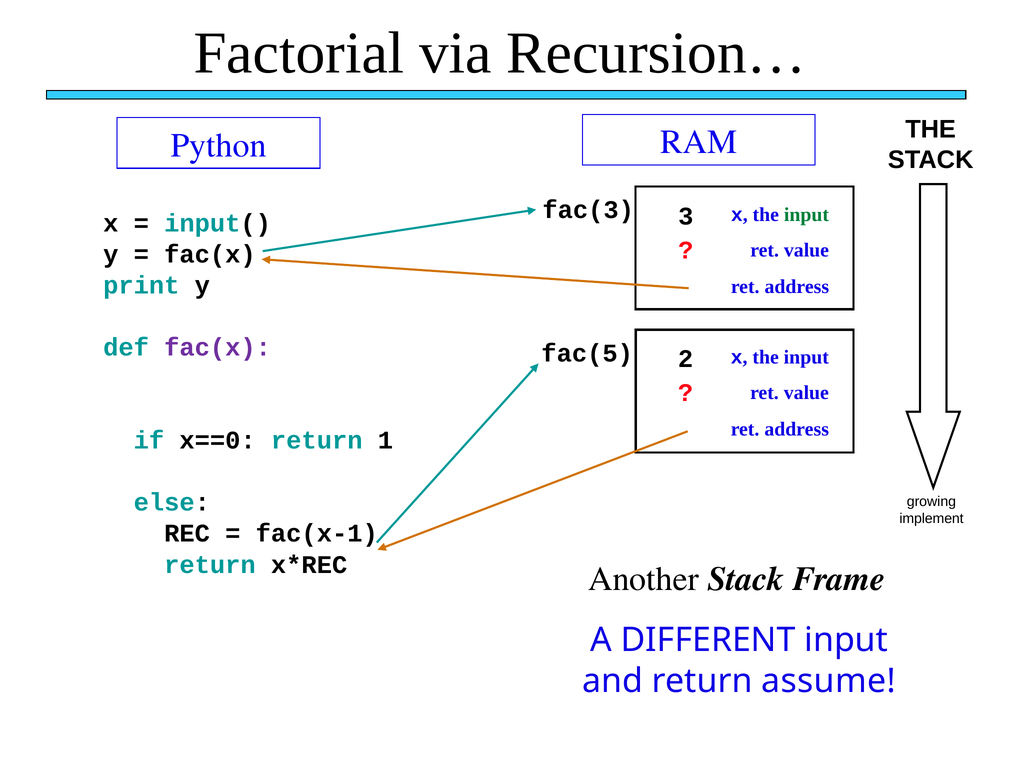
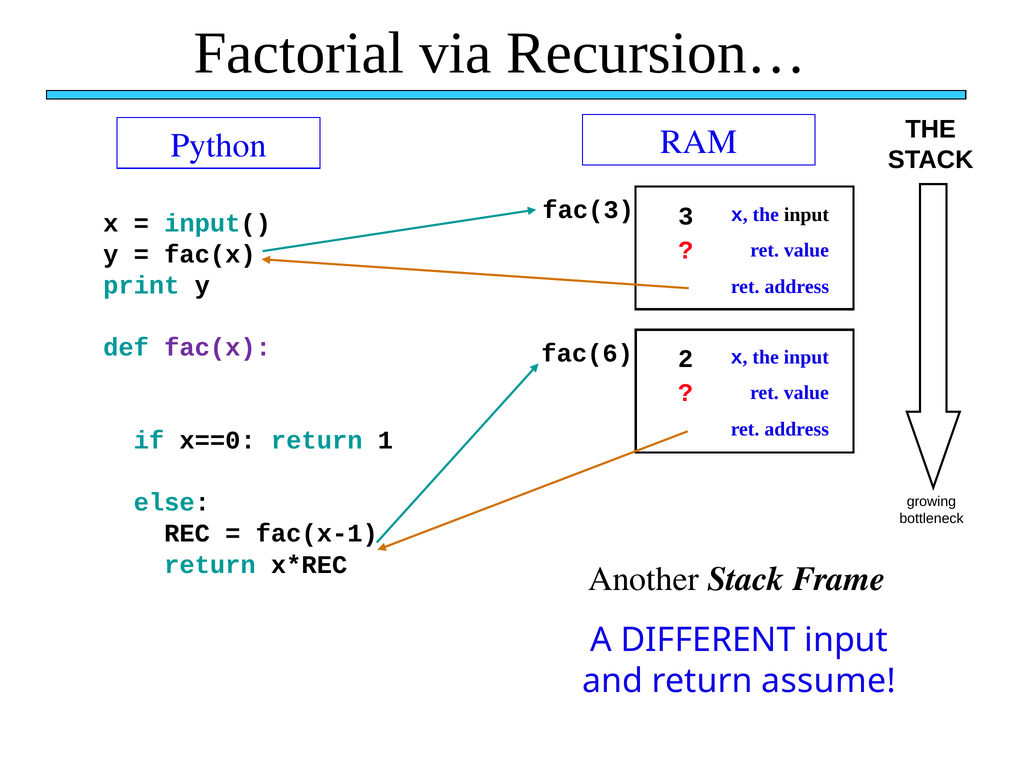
input at (806, 215) colour: green -> black
fac(5: fac(5 -> fac(6
implement: implement -> bottleneck
